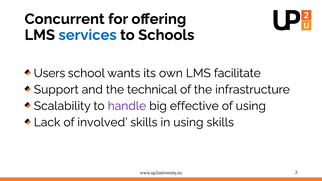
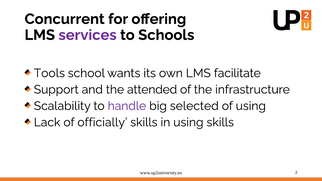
services colour: blue -> purple
Users: Users -> Tools
technical: technical -> attended
effective: effective -> selected
involved: involved -> officially
